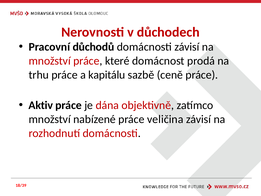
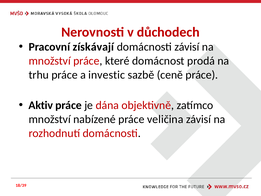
důchodů: důchodů -> získávají
kapitálu: kapitálu -> investic
